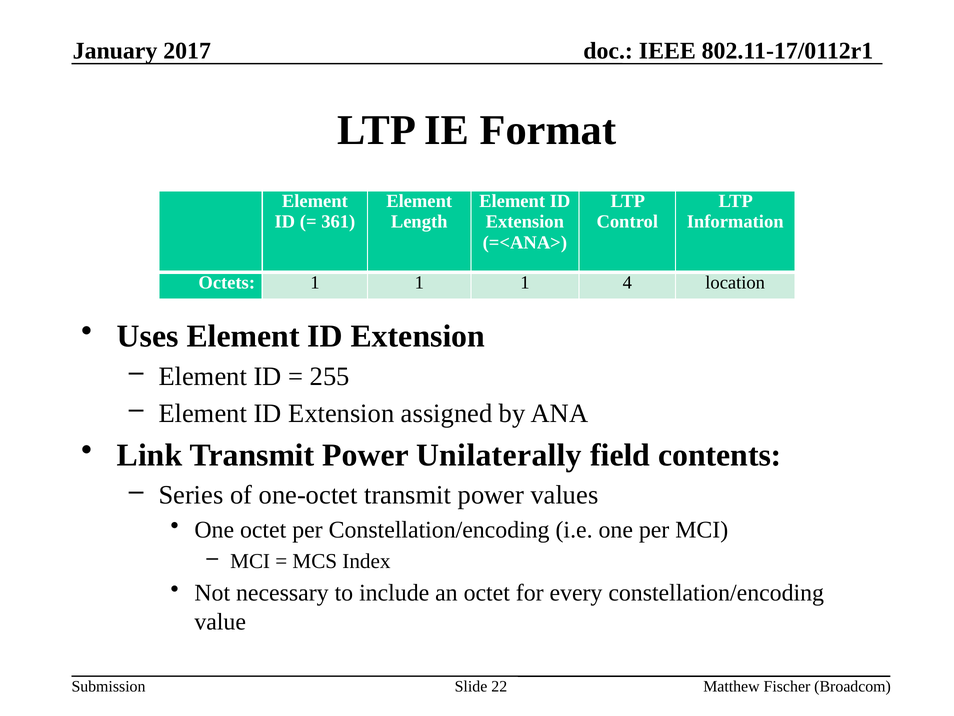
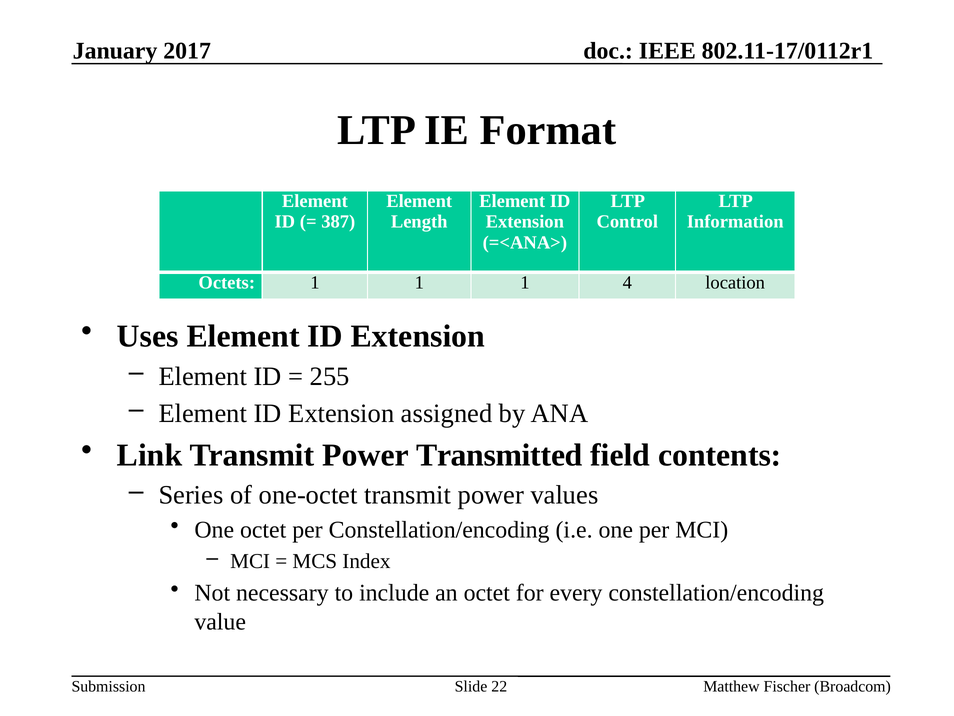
361: 361 -> 387
Unilaterally: Unilaterally -> Transmitted
